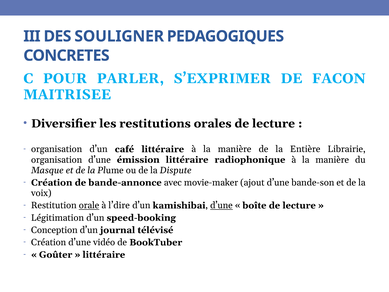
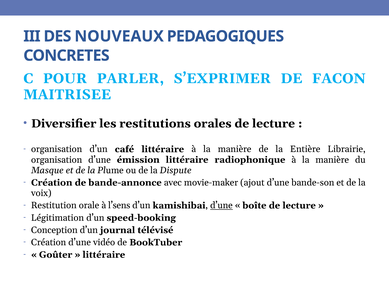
SOULIGNER: SOULIGNER -> NOUVEAUX
orale underline: present -> none
l’dire: l’dire -> l’sens
